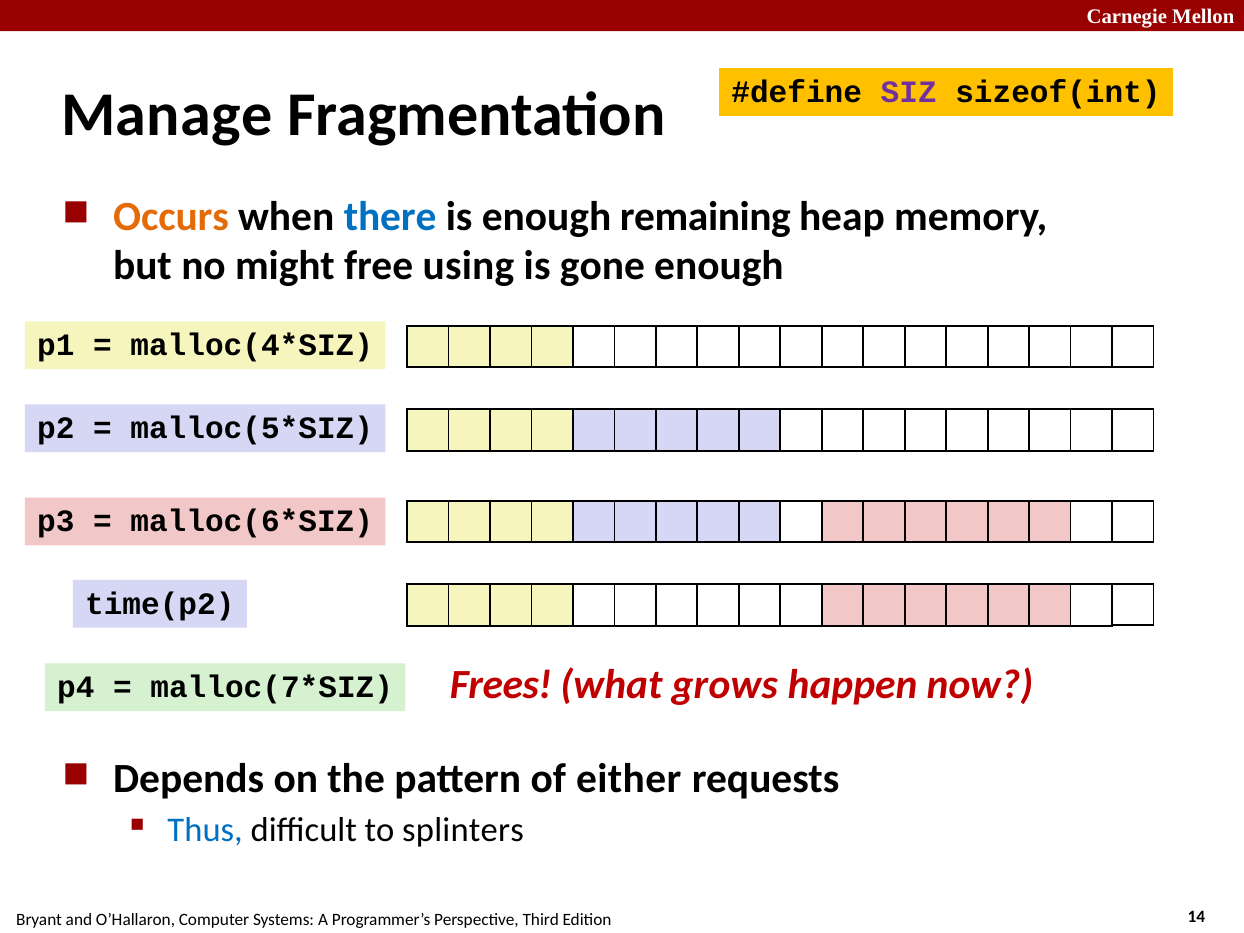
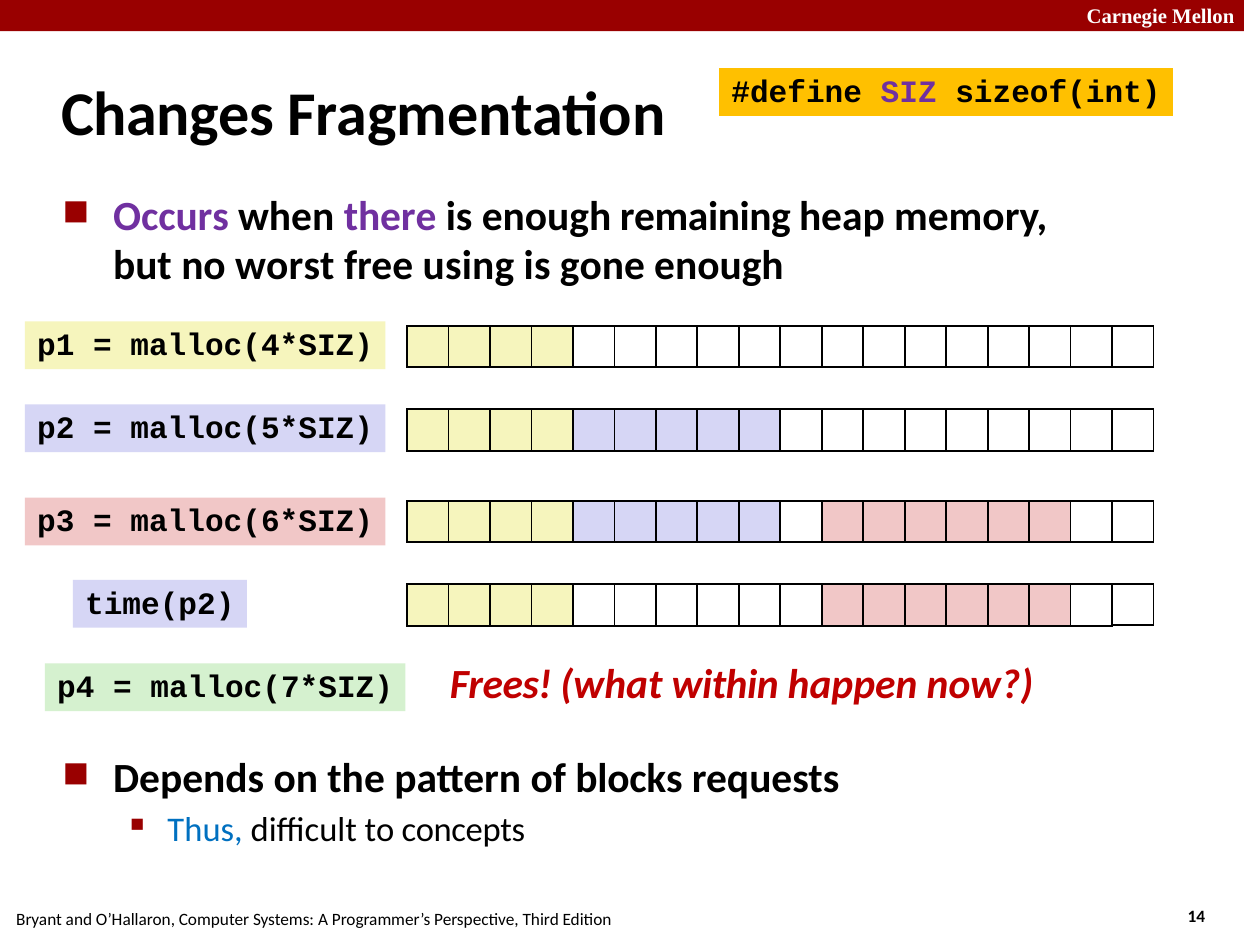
Manage: Manage -> Changes
Occurs colour: orange -> purple
there colour: blue -> purple
might: might -> worst
grows: grows -> within
either: either -> blocks
splinters: splinters -> concepts
